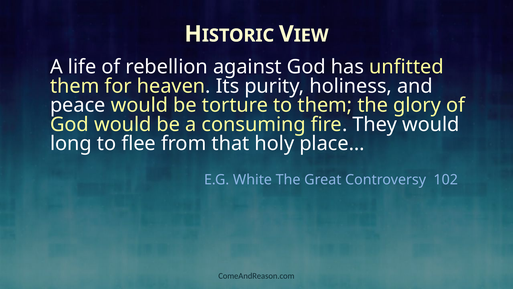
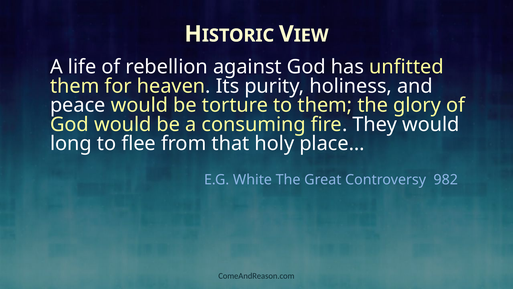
102: 102 -> 982
